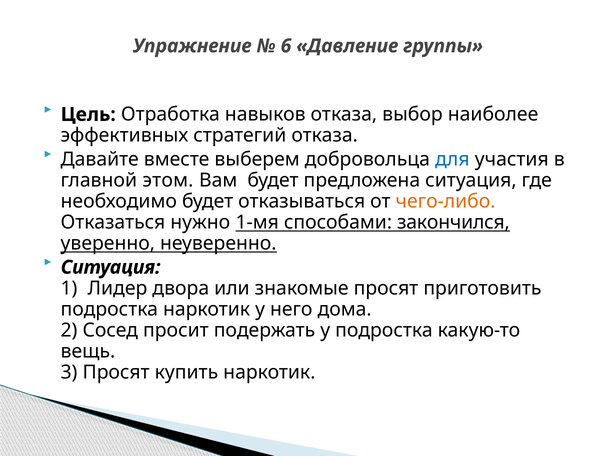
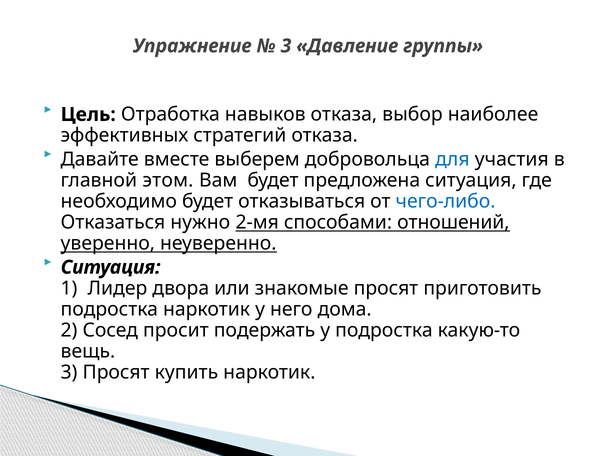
6 at (286, 46): 6 -> 3
чего-либо colour: orange -> blue
1-мя: 1-мя -> 2-мя
закончился: закончился -> отношений
